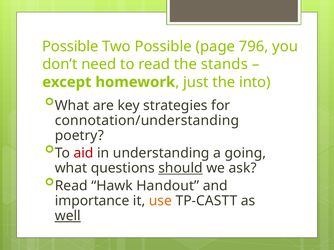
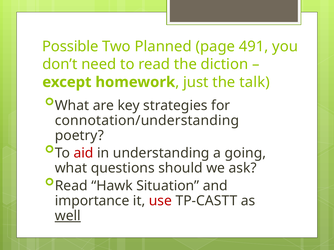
Two Possible: Possible -> Planned
796: 796 -> 491
stands: stands -> diction
into: into -> talk
should underline: present -> none
Handout: Handout -> Situation
use colour: orange -> red
